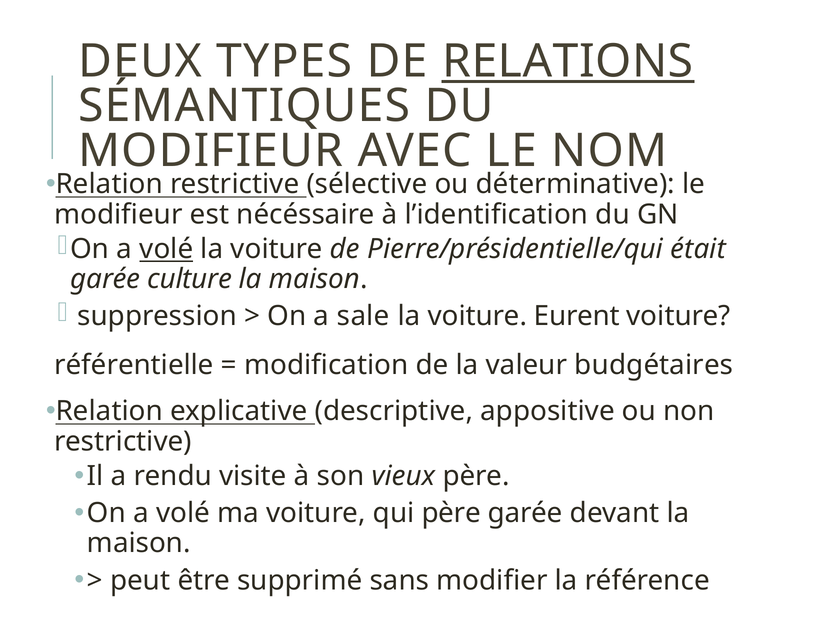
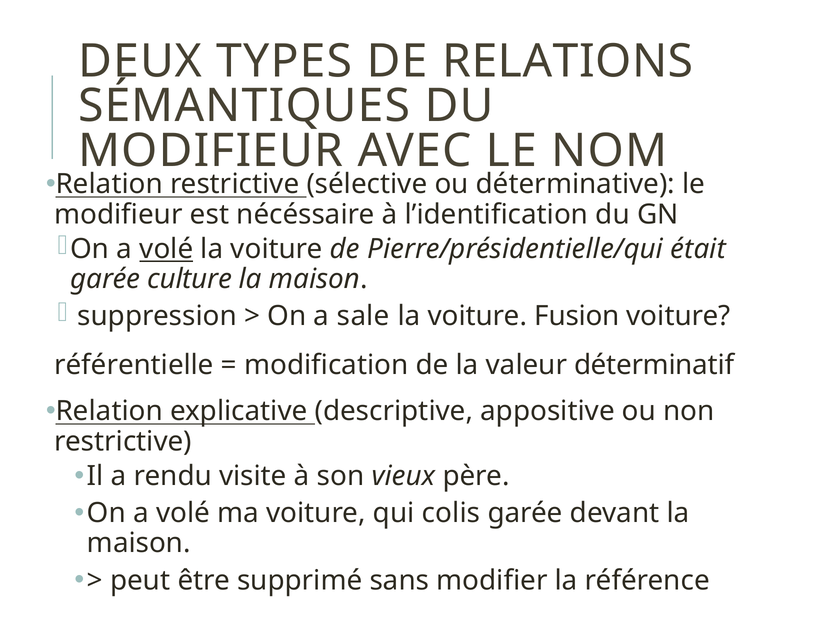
RELATIONS underline: present -> none
Eurent: Eurent -> Fusion
budgétaires: budgétaires -> déterminatif
qui père: père -> colis
